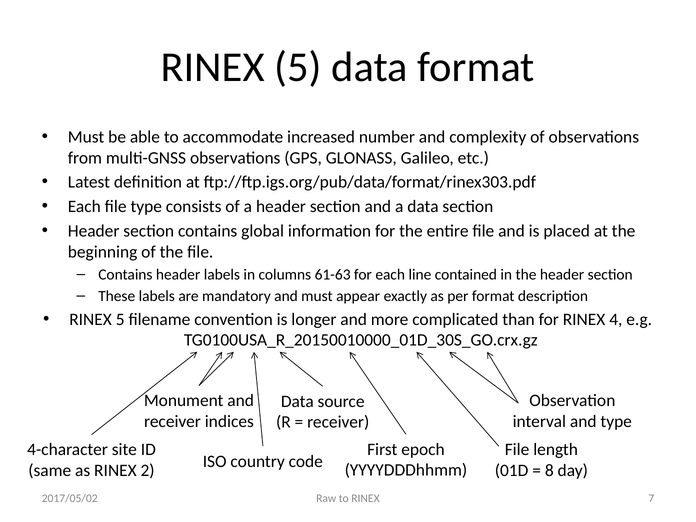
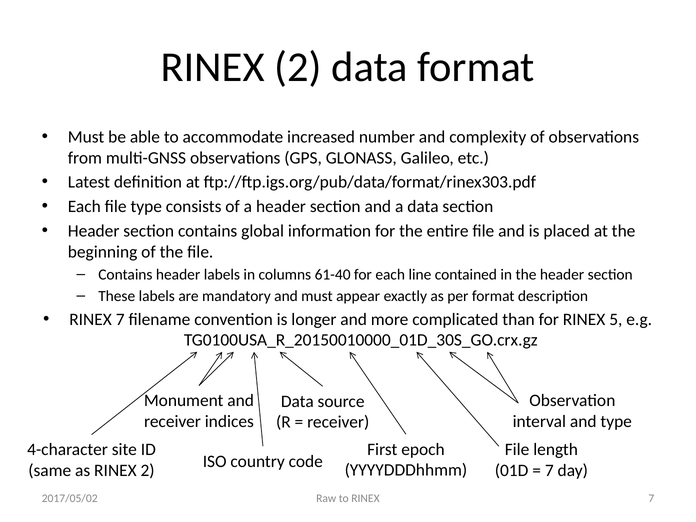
5 at (298, 67): 5 -> 2
61-63: 61-63 -> 61-40
5 at (120, 319): 5 -> 7
4: 4 -> 5
8 at (549, 471): 8 -> 7
